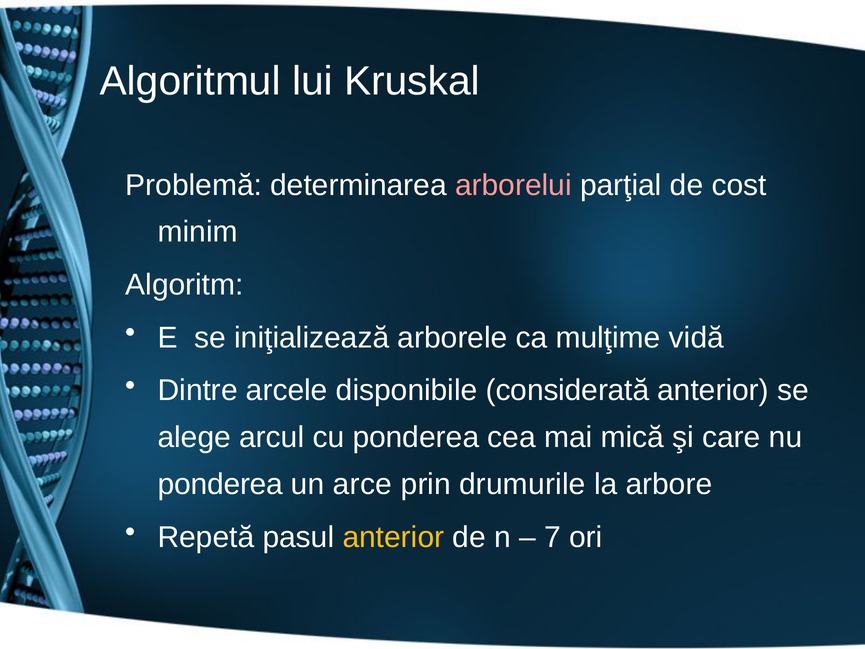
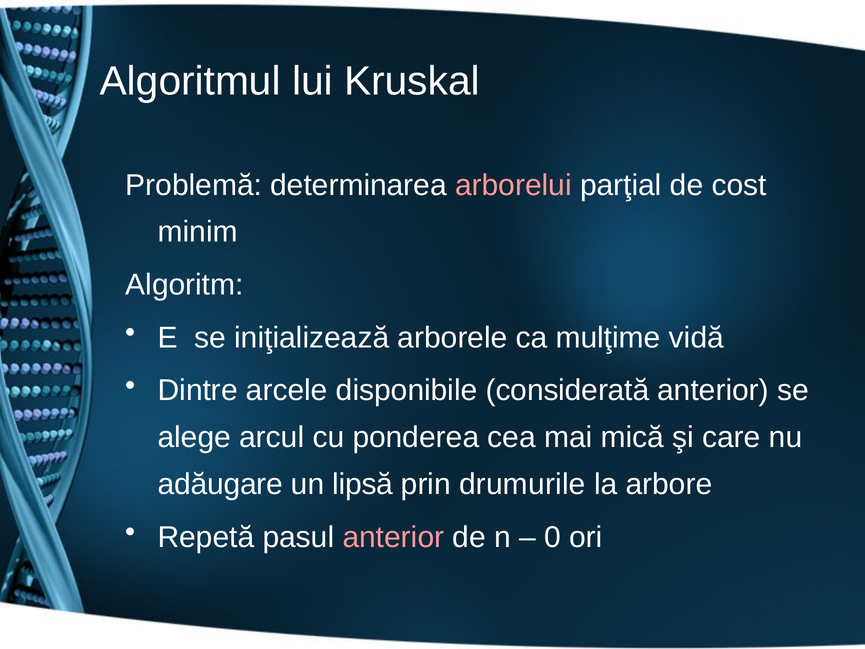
ponderea at (220, 484): ponderea -> adăugare
arce: arce -> lipsă
anterior at (393, 537) colour: yellow -> pink
7: 7 -> 0
